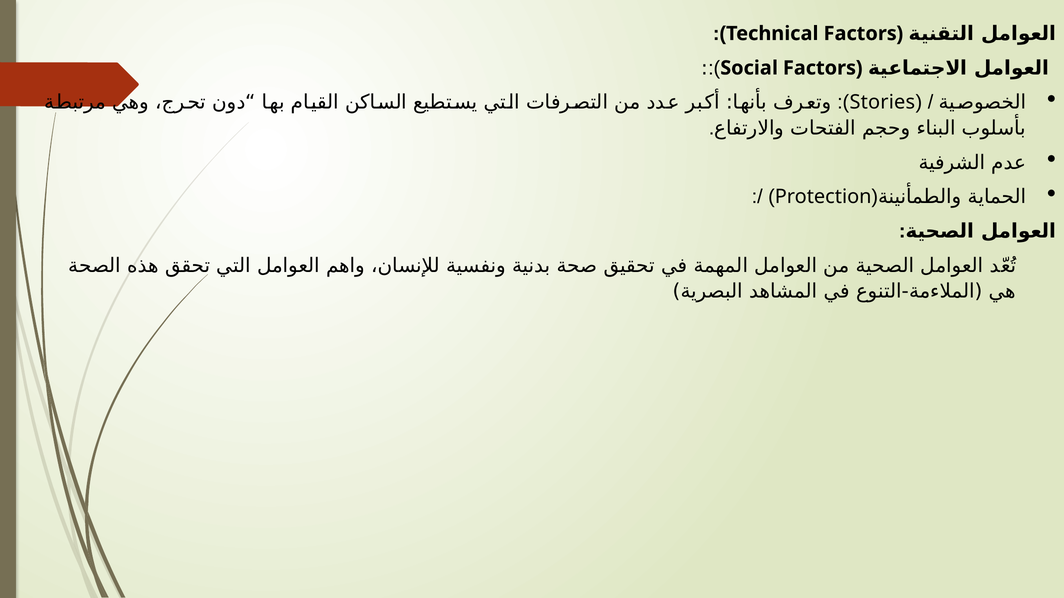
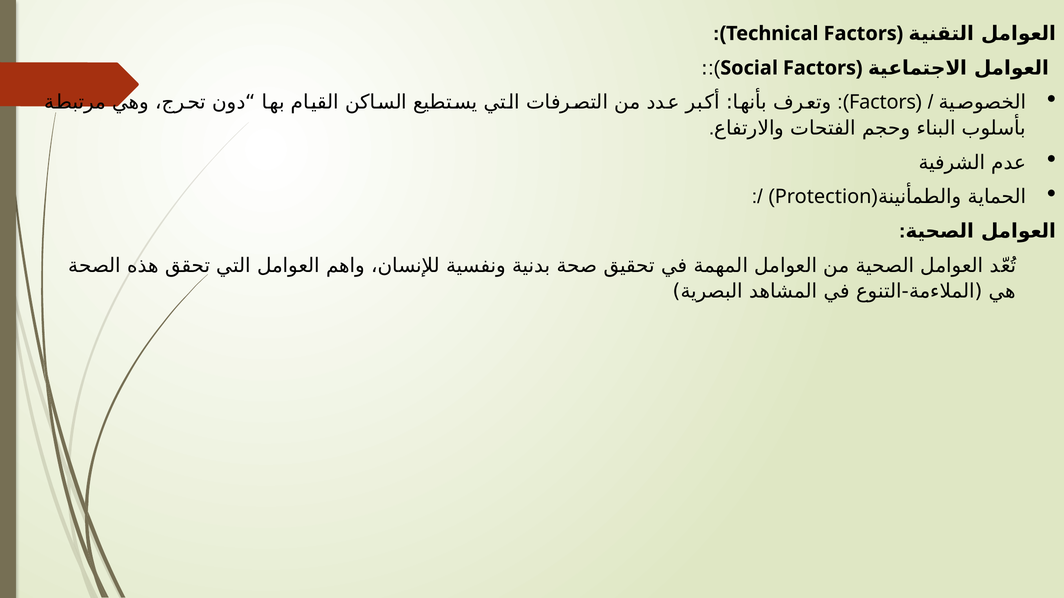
Stories at (882, 102): Stories -> Factors
